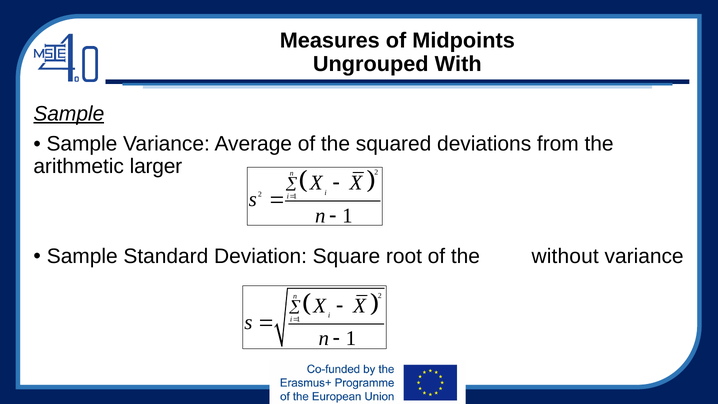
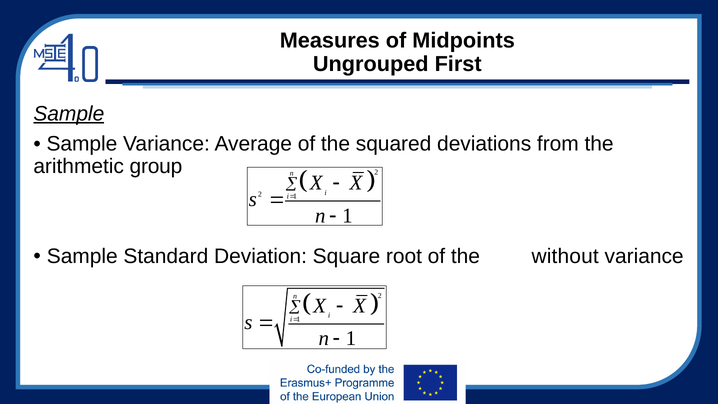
With: With -> First
larger: larger -> group
